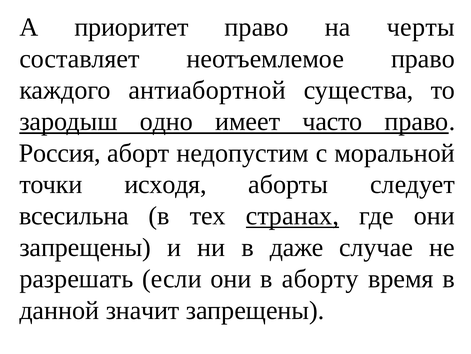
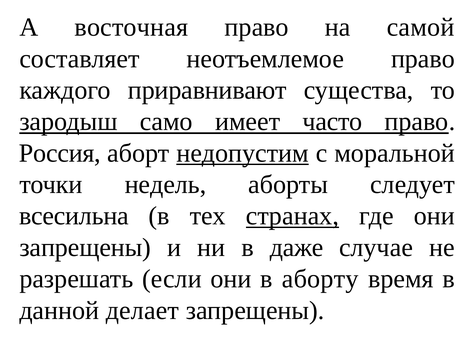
приоритет: приоритет -> восточная
черты: черты -> самой
антиабортной: антиабортной -> приравнивают
одно: одно -> само
недопустим underline: none -> present
исходя: исходя -> недель
значит: значит -> делает
